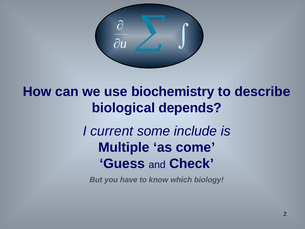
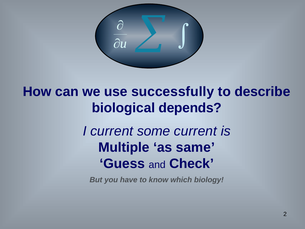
biochemistry: biochemistry -> successfully
some include: include -> current
come: come -> same
